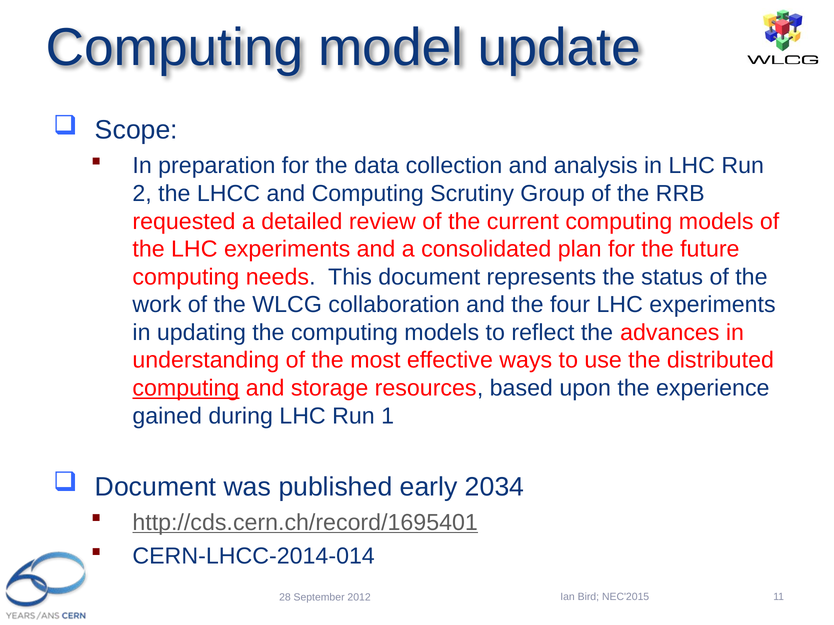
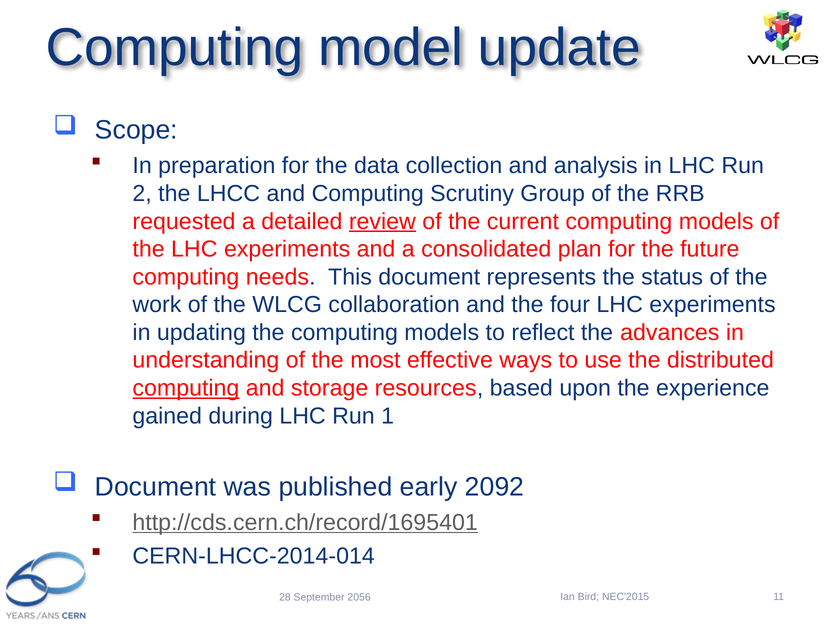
review underline: none -> present
2034: 2034 -> 2092
2012: 2012 -> 2056
